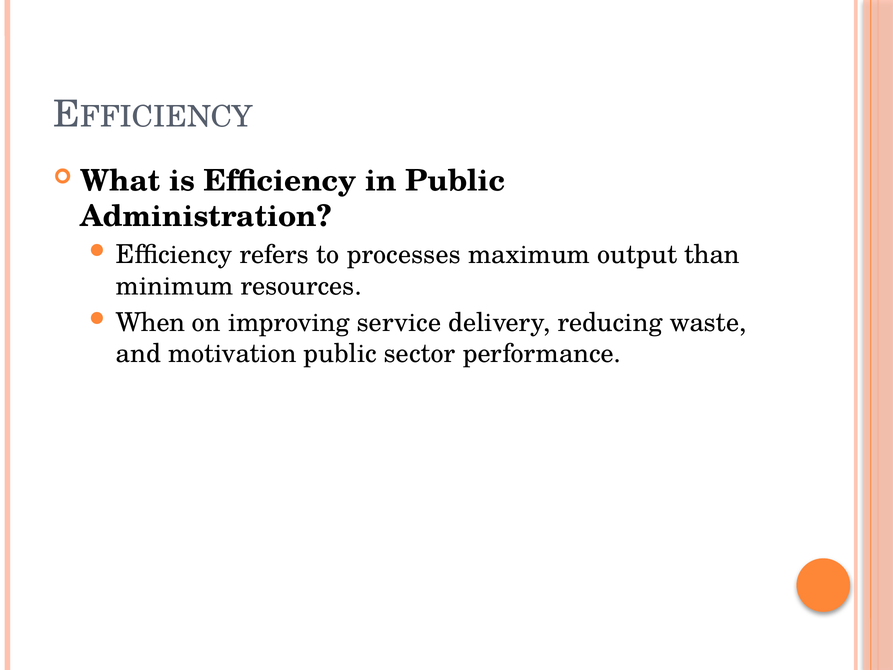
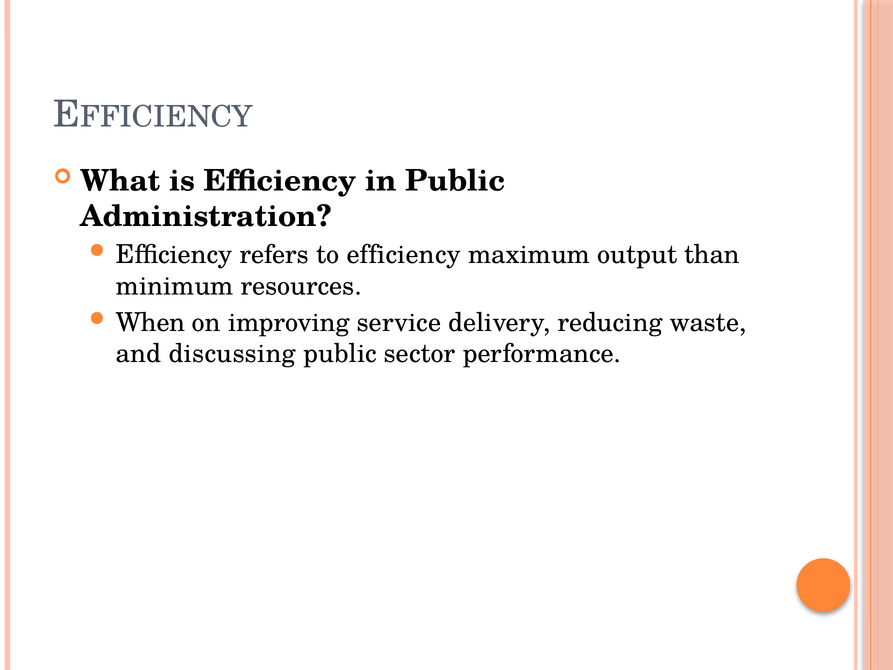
to processes: processes -> efficiency
motivation: motivation -> discussing
